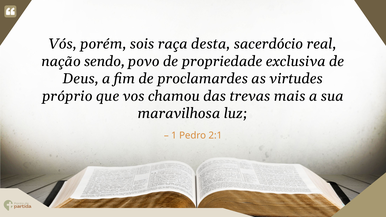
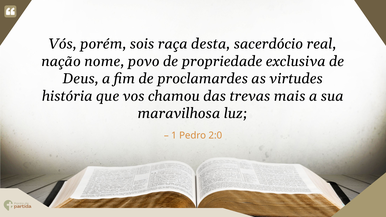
sendo: sendo -> nome
próprio: próprio -> história
2:1: 2:1 -> 2:0
